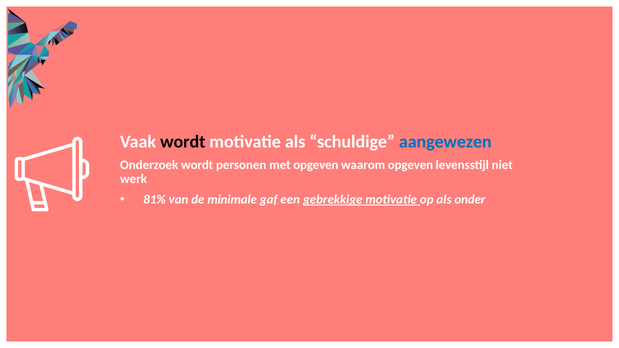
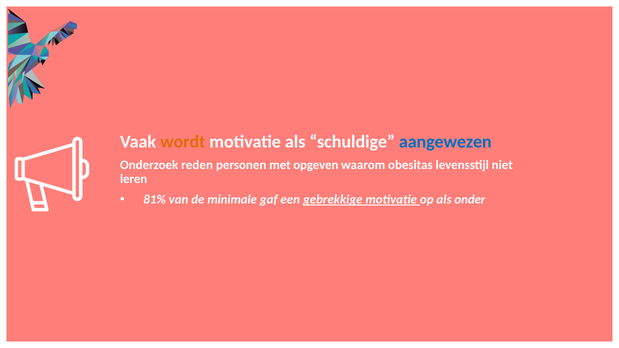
wordt at (183, 142) colour: black -> orange
Onderzoek wordt: wordt -> reden
waarom opgeven: opgeven -> obesitas
werk: werk -> leren
